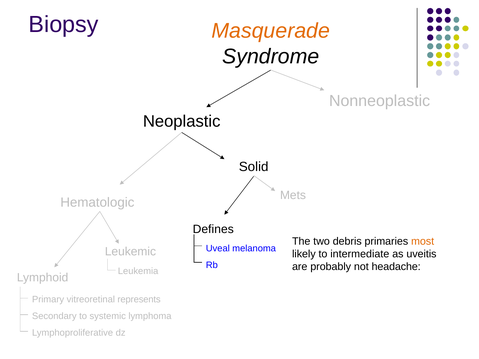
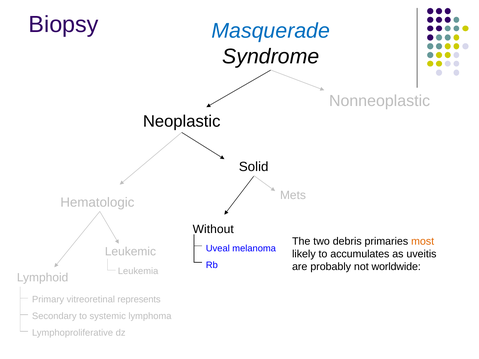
Masquerade colour: orange -> blue
Defines: Defines -> Without
intermediate: intermediate -> accumulates
headache: headache -> worldwide
